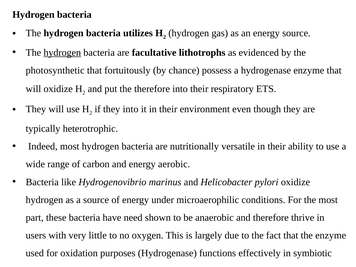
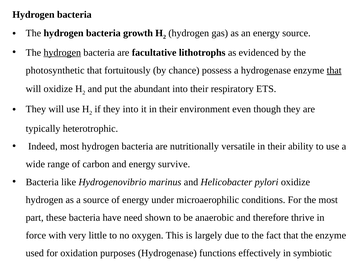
utilizes: utilizes -> growth
that at (334, 70) underline: none -> present
the therefore: therefore -> abundant
aerobic: aerobic -> survive
users: users -> force
